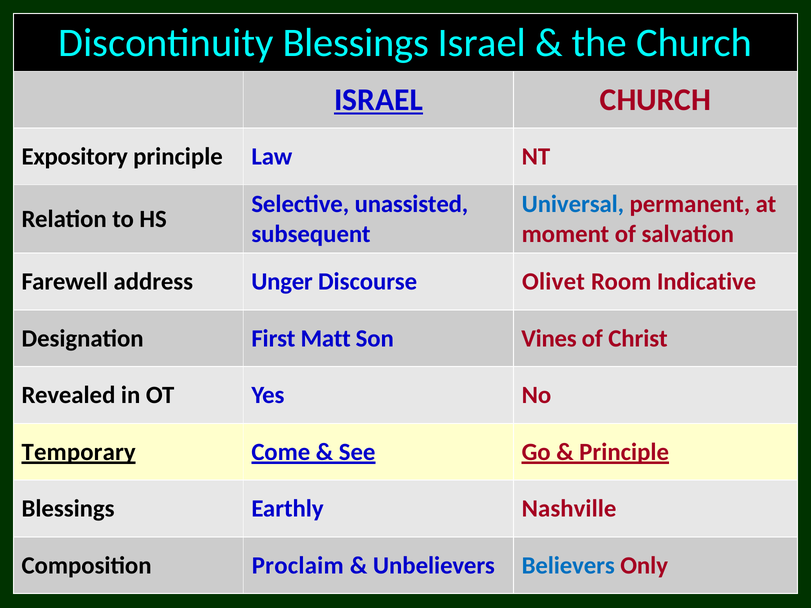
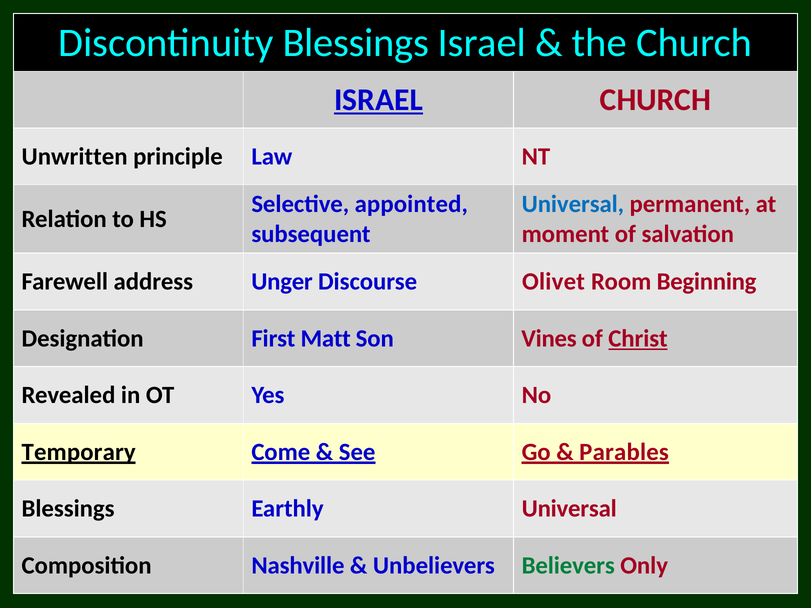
Expository: Expository -> Unwritten
unassisted: unassisted -> appointed
Indicative: Indicative -> Beginning
Christ underline: none -> present
Principle at (624, 452): Principle -> Parables
Earthly Nashville: Nashville -> Universal
Proclaim: Proclaim -> Nashville
Believers colour: blue -> green
